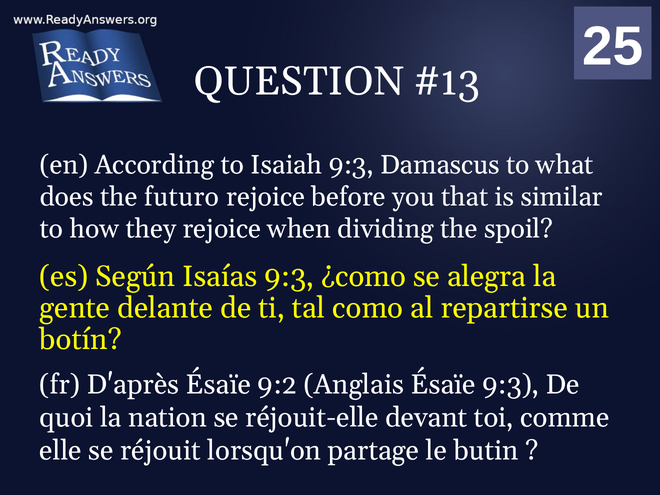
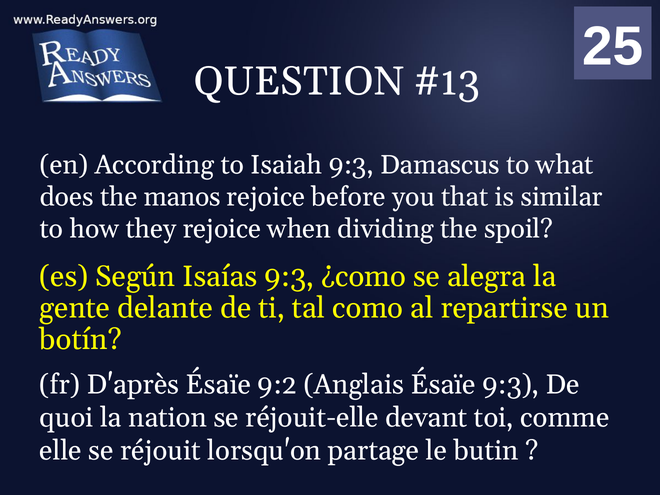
futuro: futuro -> manos
